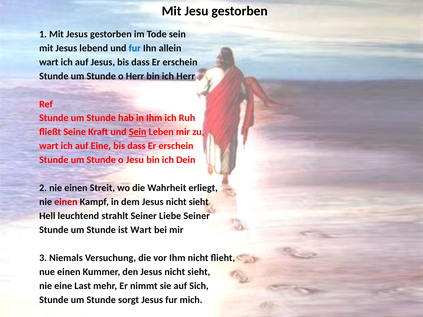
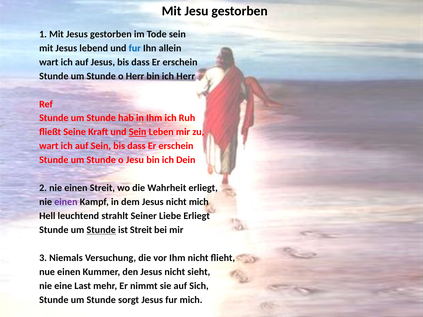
auf Eine: Eine -> Sein
einen at (66, 202) colour: red -> purple
dem Jesus nicht sieht: sieht -> mich
Liebe Seiner: Seiner -> Erliegt
Stunde at (101, 230) underline: none -> present
ist Wart: Wart -> Streit
